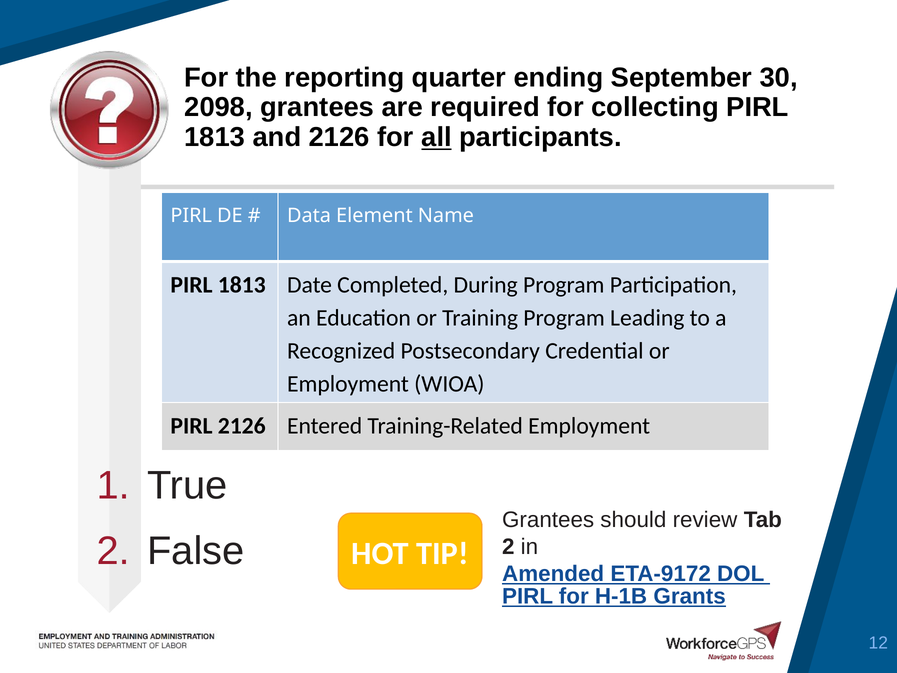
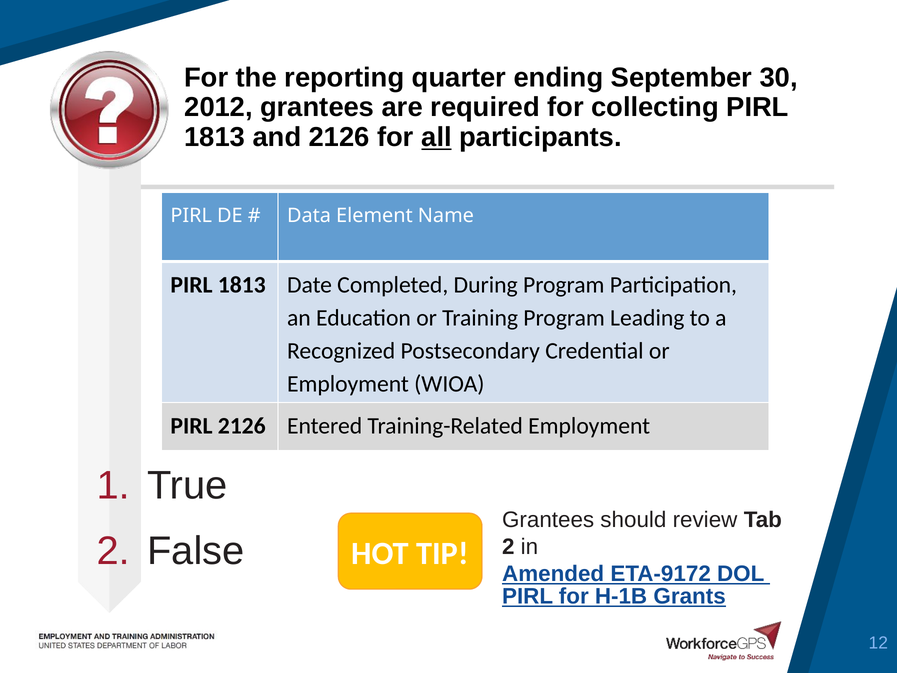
2098: 2098 -> 2012
